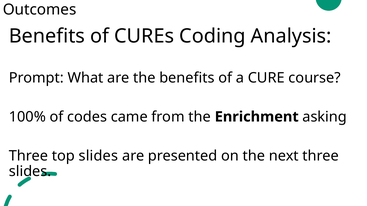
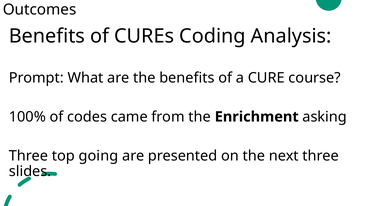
top slides: slides -> going
